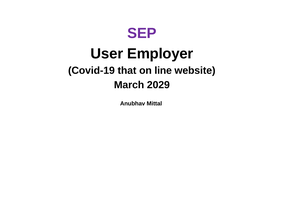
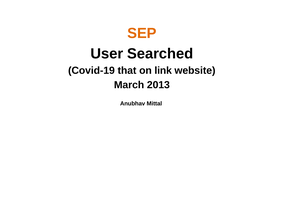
SEP colour: purple -> orange
Employer: Employer -> Searched
line: line -> link
2029: 2029 -> 2013
